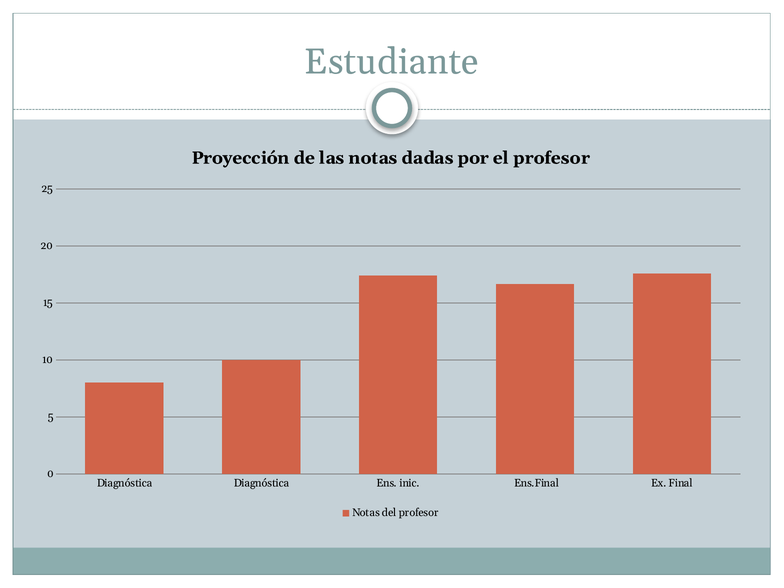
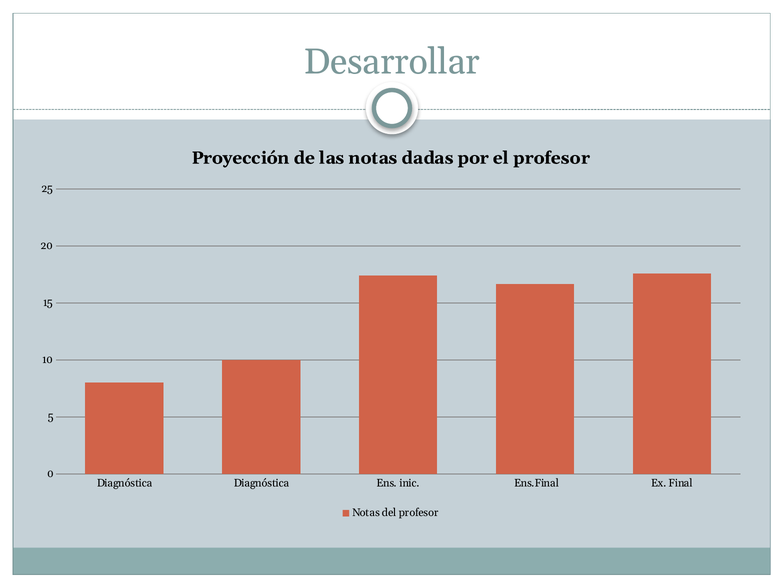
Estudiante: Estudiante -> Desarrollar
